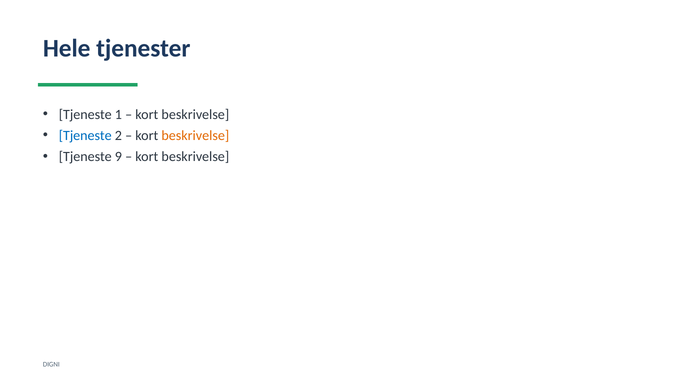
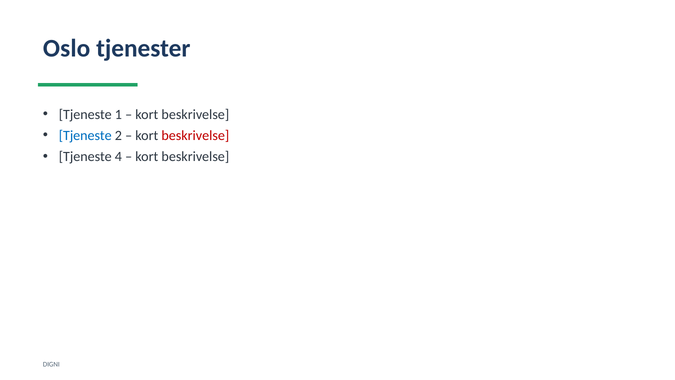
Hele: Hele -> Oslo
beskrivelse at (195, 135) colour: orange -> red
9: 9 -> 4
